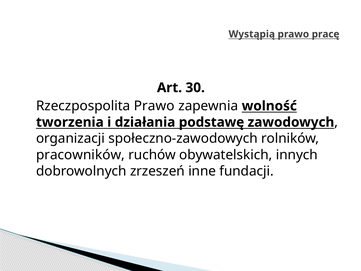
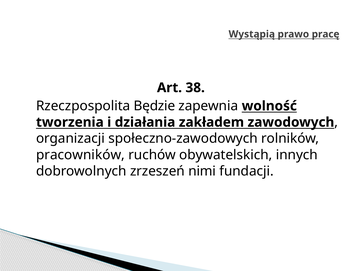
30: 30 -> 38
Rzeczpospolita Prawo: Prawo -> Będzie
podstawę: podstawę -> zakładem
inne: inne -> nimi
